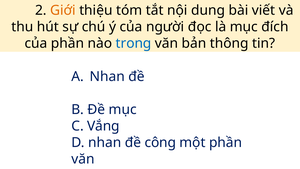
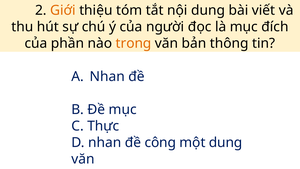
trong colour: blue -> orange
Vắng: Vắng -> Thực
một phần: phần -> dụng
